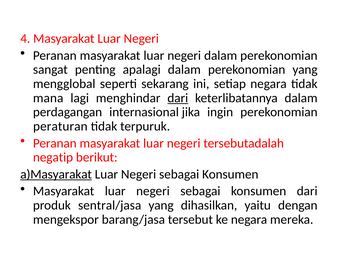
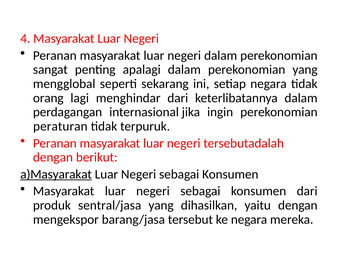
mana: mana -> orang
dari at (178, 98) underline: present -> none
negatip at (53, 158): negatip -> dengan
